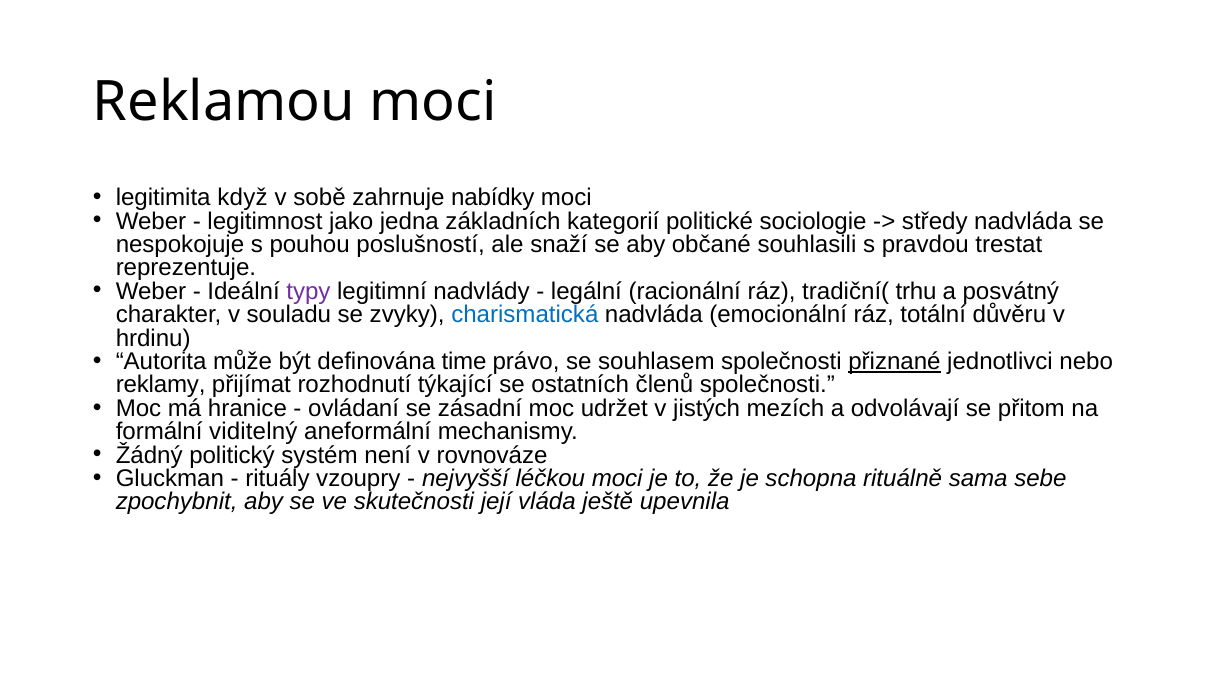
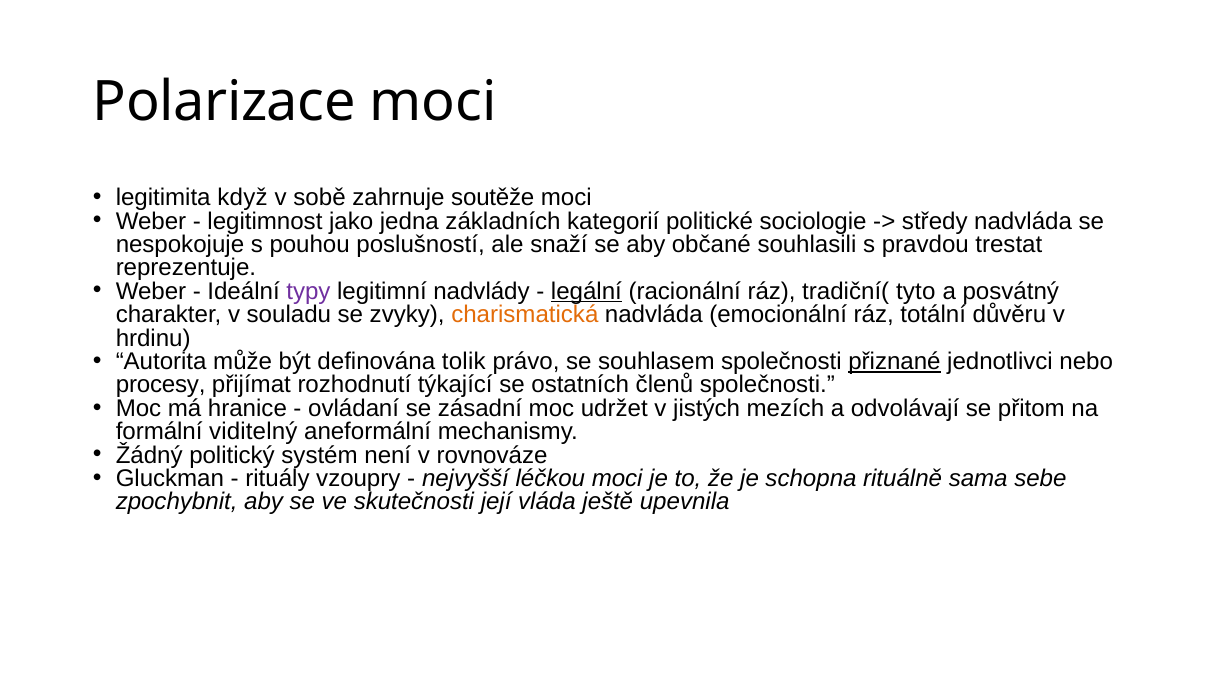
Reklamou: Reklamou -> Polarizace
nabídky: nabídky -> soutěže
legální underline: none -> present
trhu: trhu -> tyto
charismatická colour: blue -> orange
time: time -> tolik
reklamy: reklamy -> procesy
